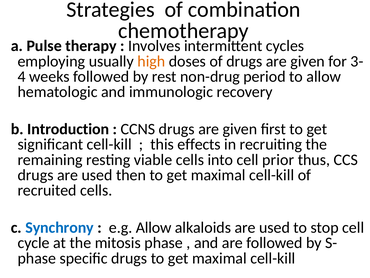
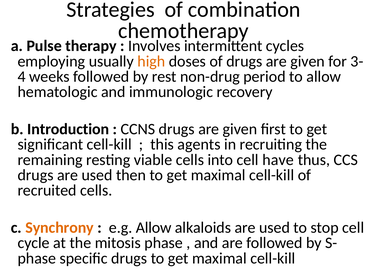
effects: effects -> agents
prior: prior -> have
Synchrony colour: blue -> orange
